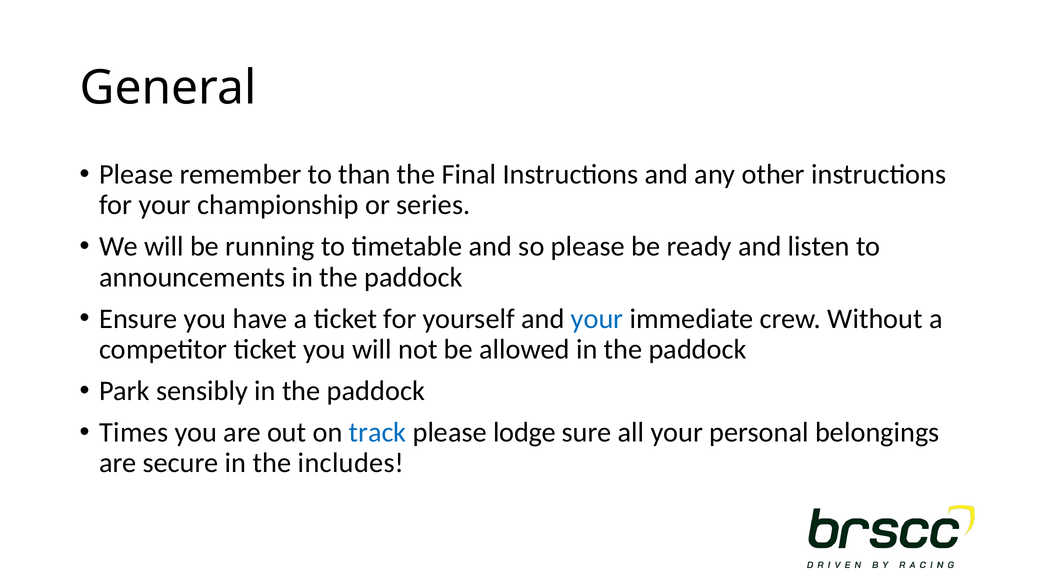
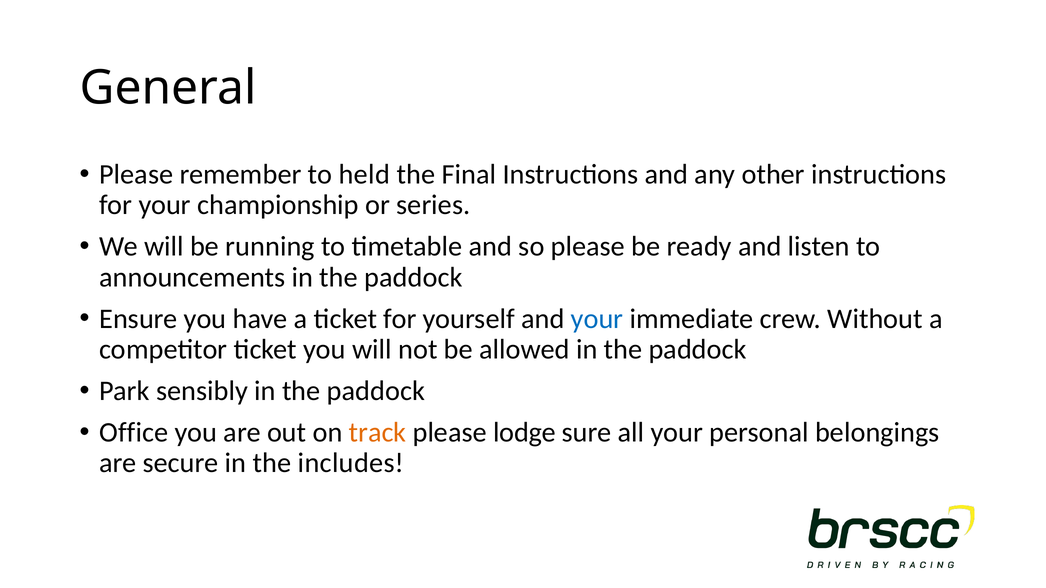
than: than -> held
Times: Times -> Office
track colour: blue -> orange
